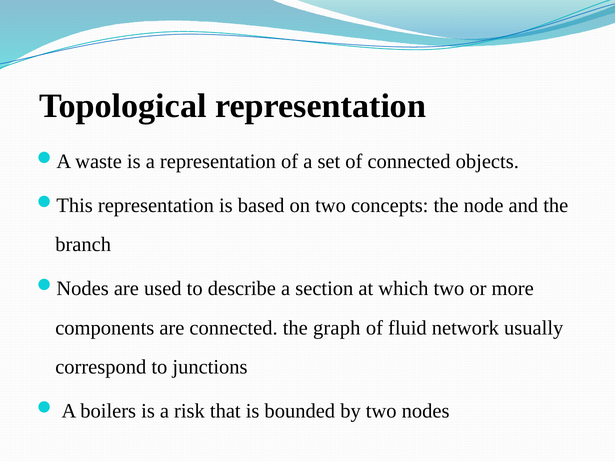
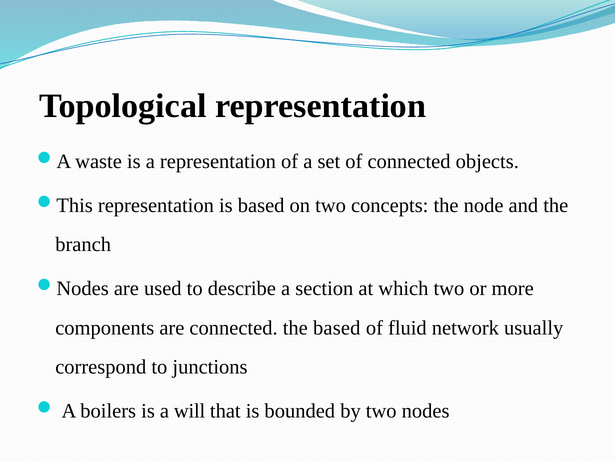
the graph: graph -> based
risk: risk -> will
